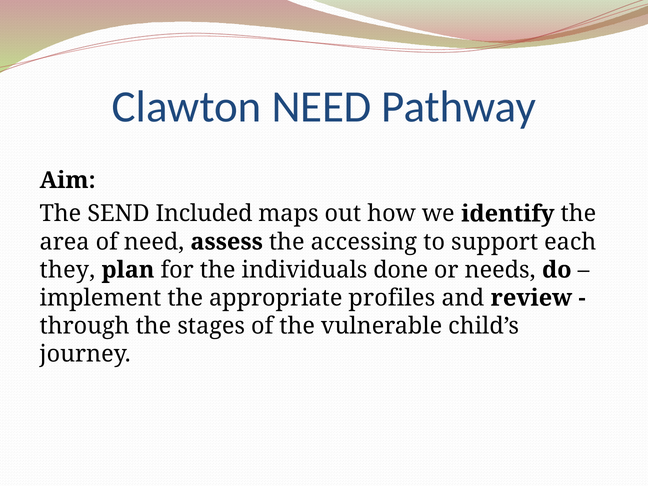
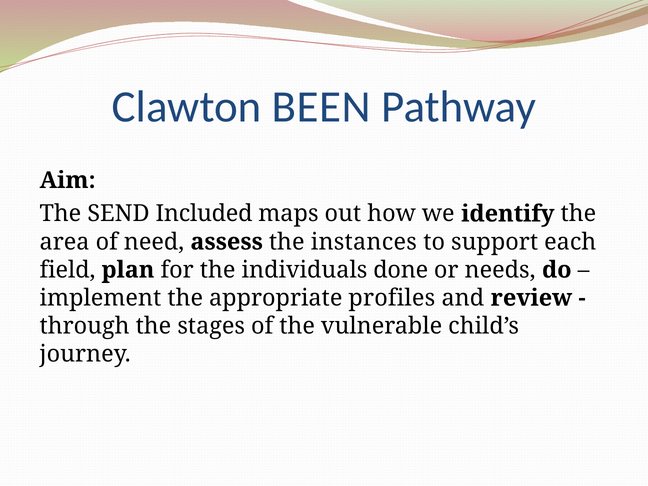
Clawton NEED: NEED -> BEEN
accessing: accessing -> instances
they: they -> field
